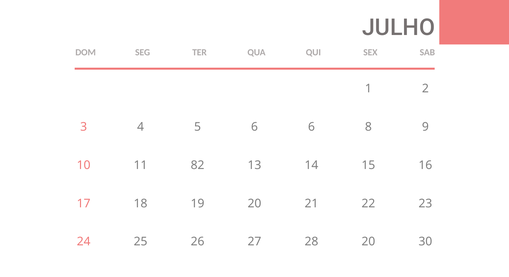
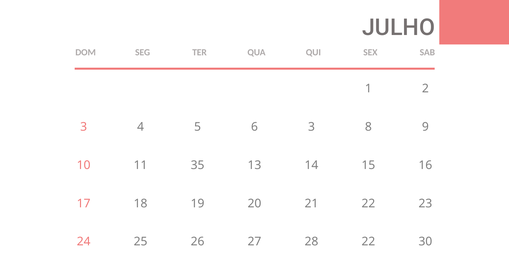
6 6: 6 -> 3
82: 82 -> 35
28 20: 20 -> 22
